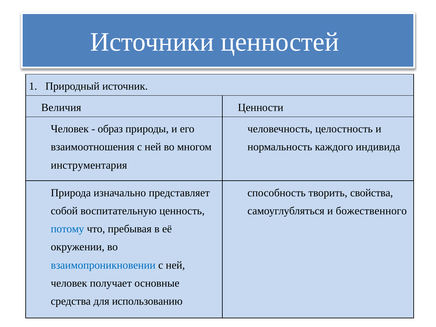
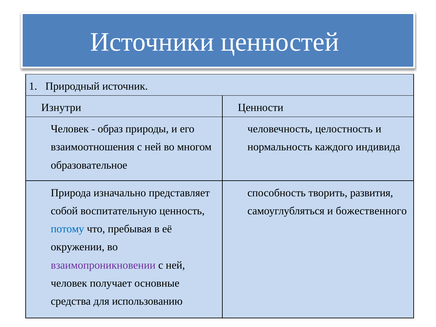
Величия: Величия -> Изнутри
инструментария: инструментария -> образовательное
свойства: свойства -> развития
взаимопроникновении colour: blue -> purple
